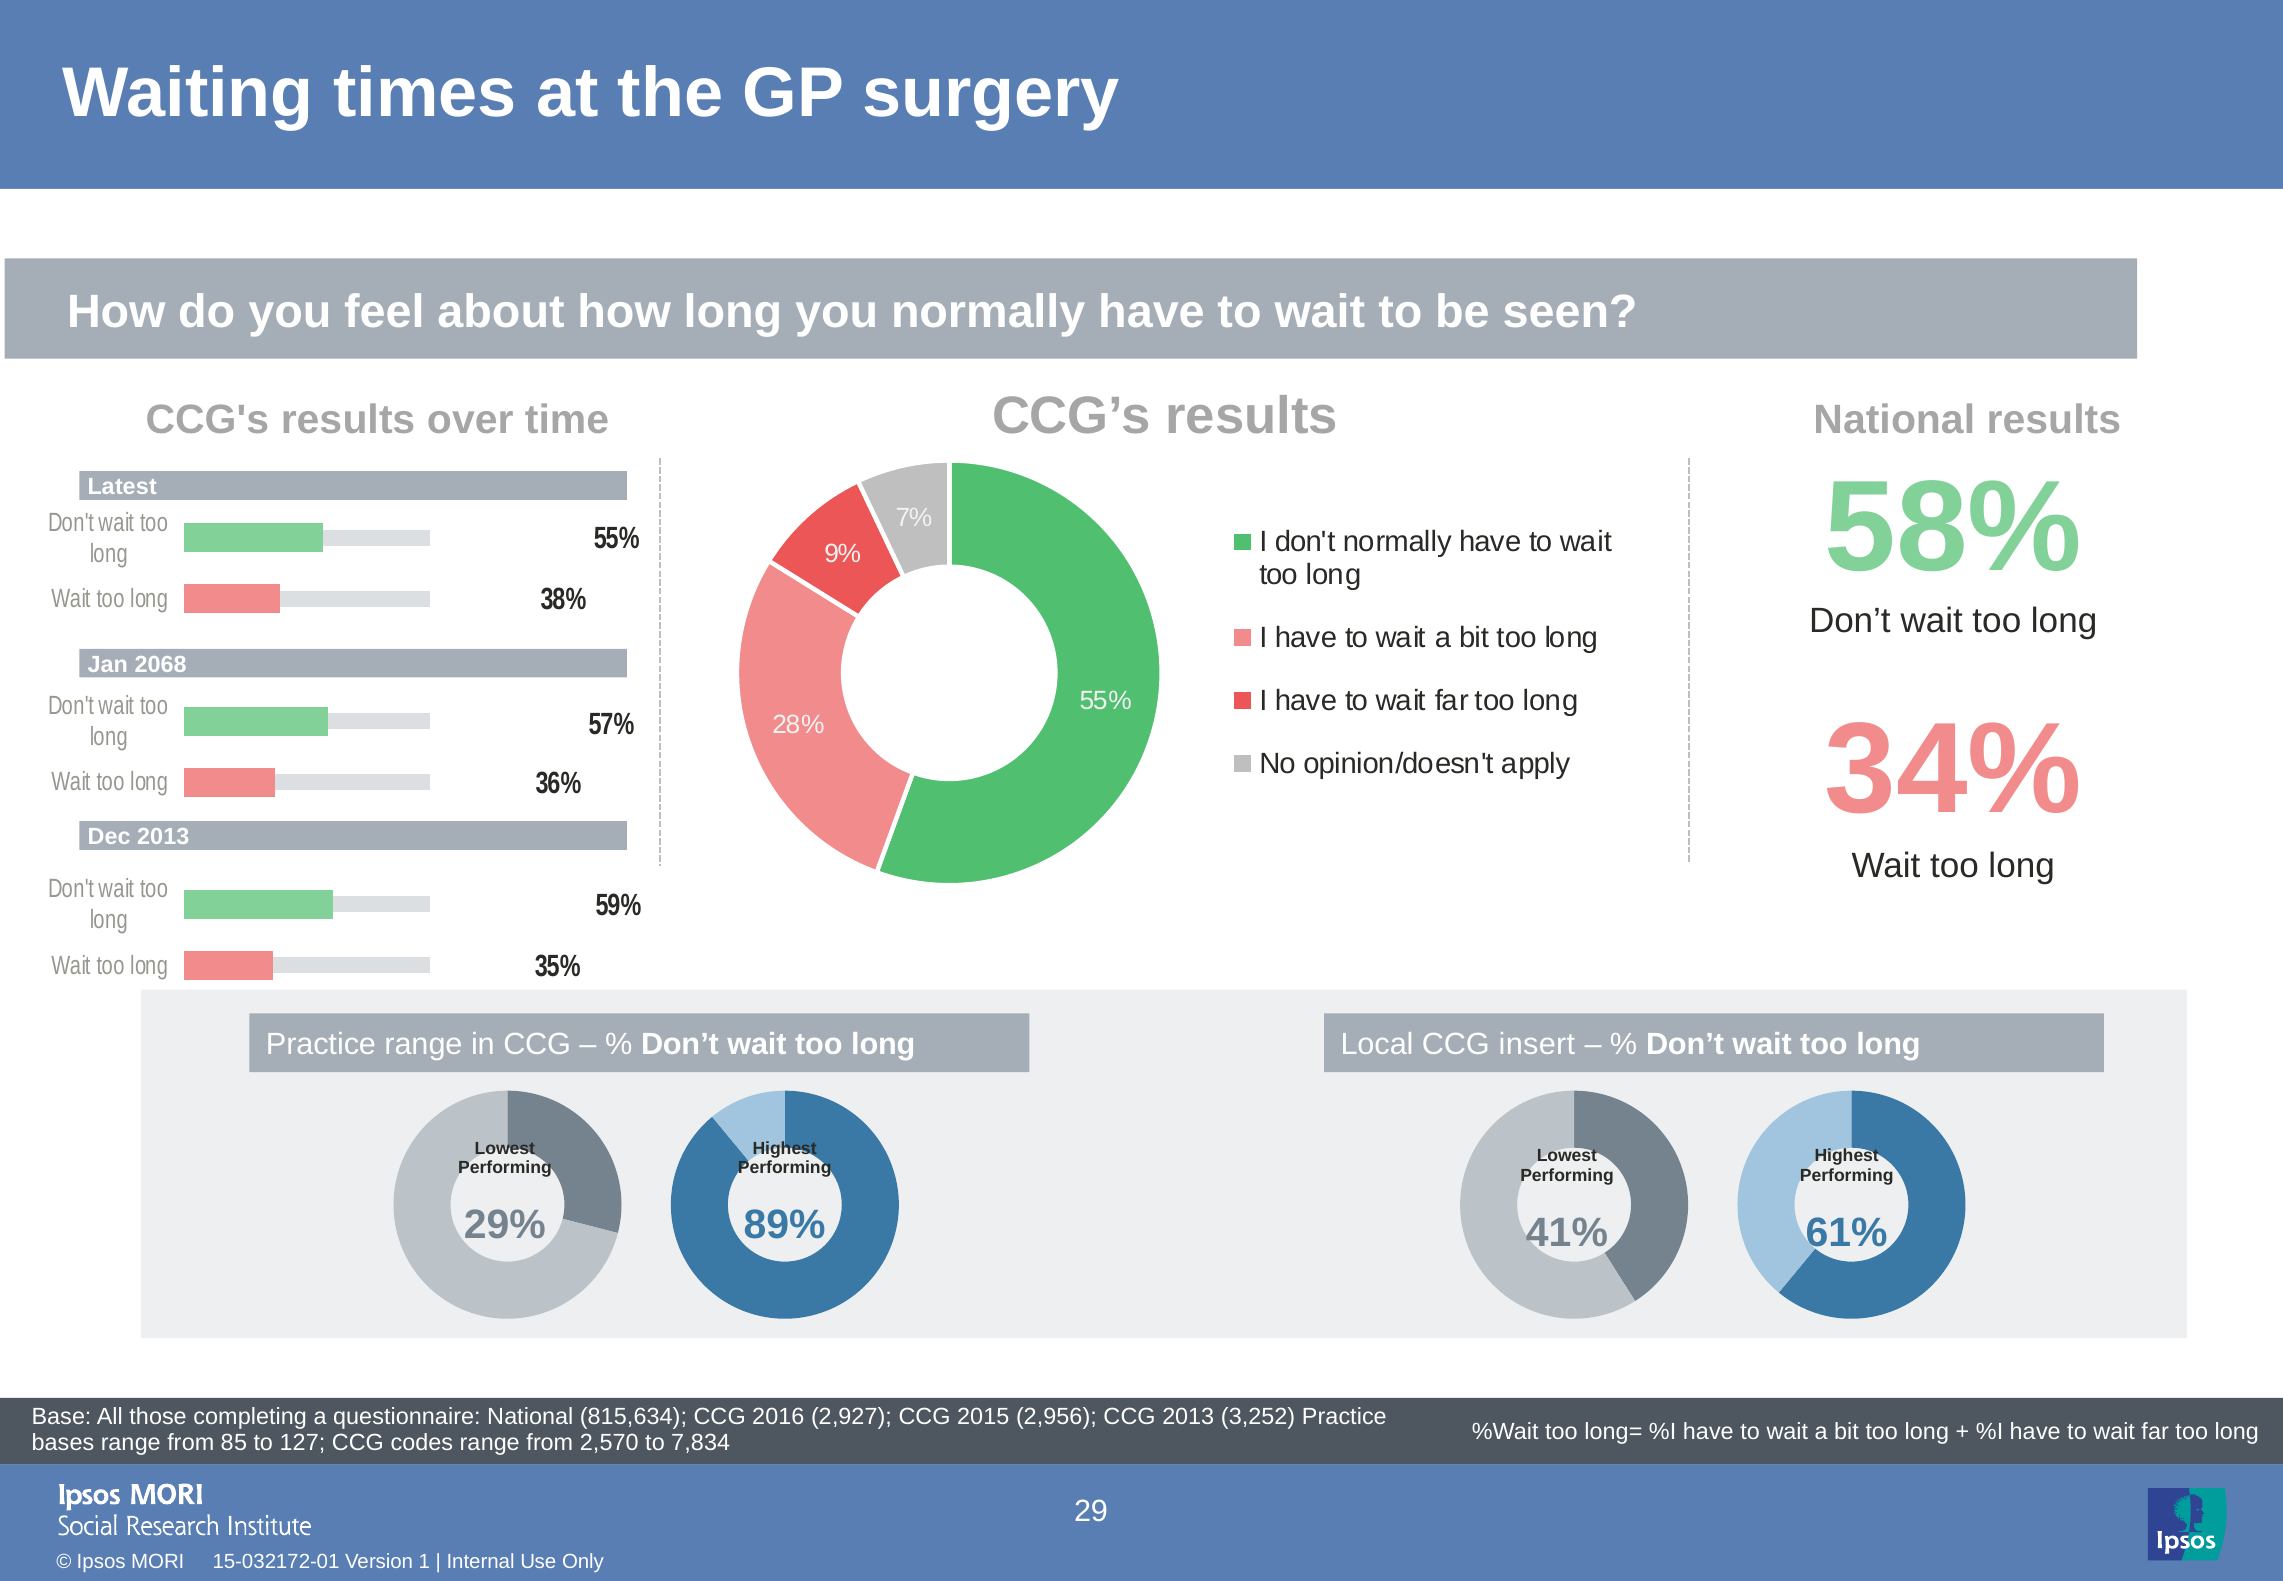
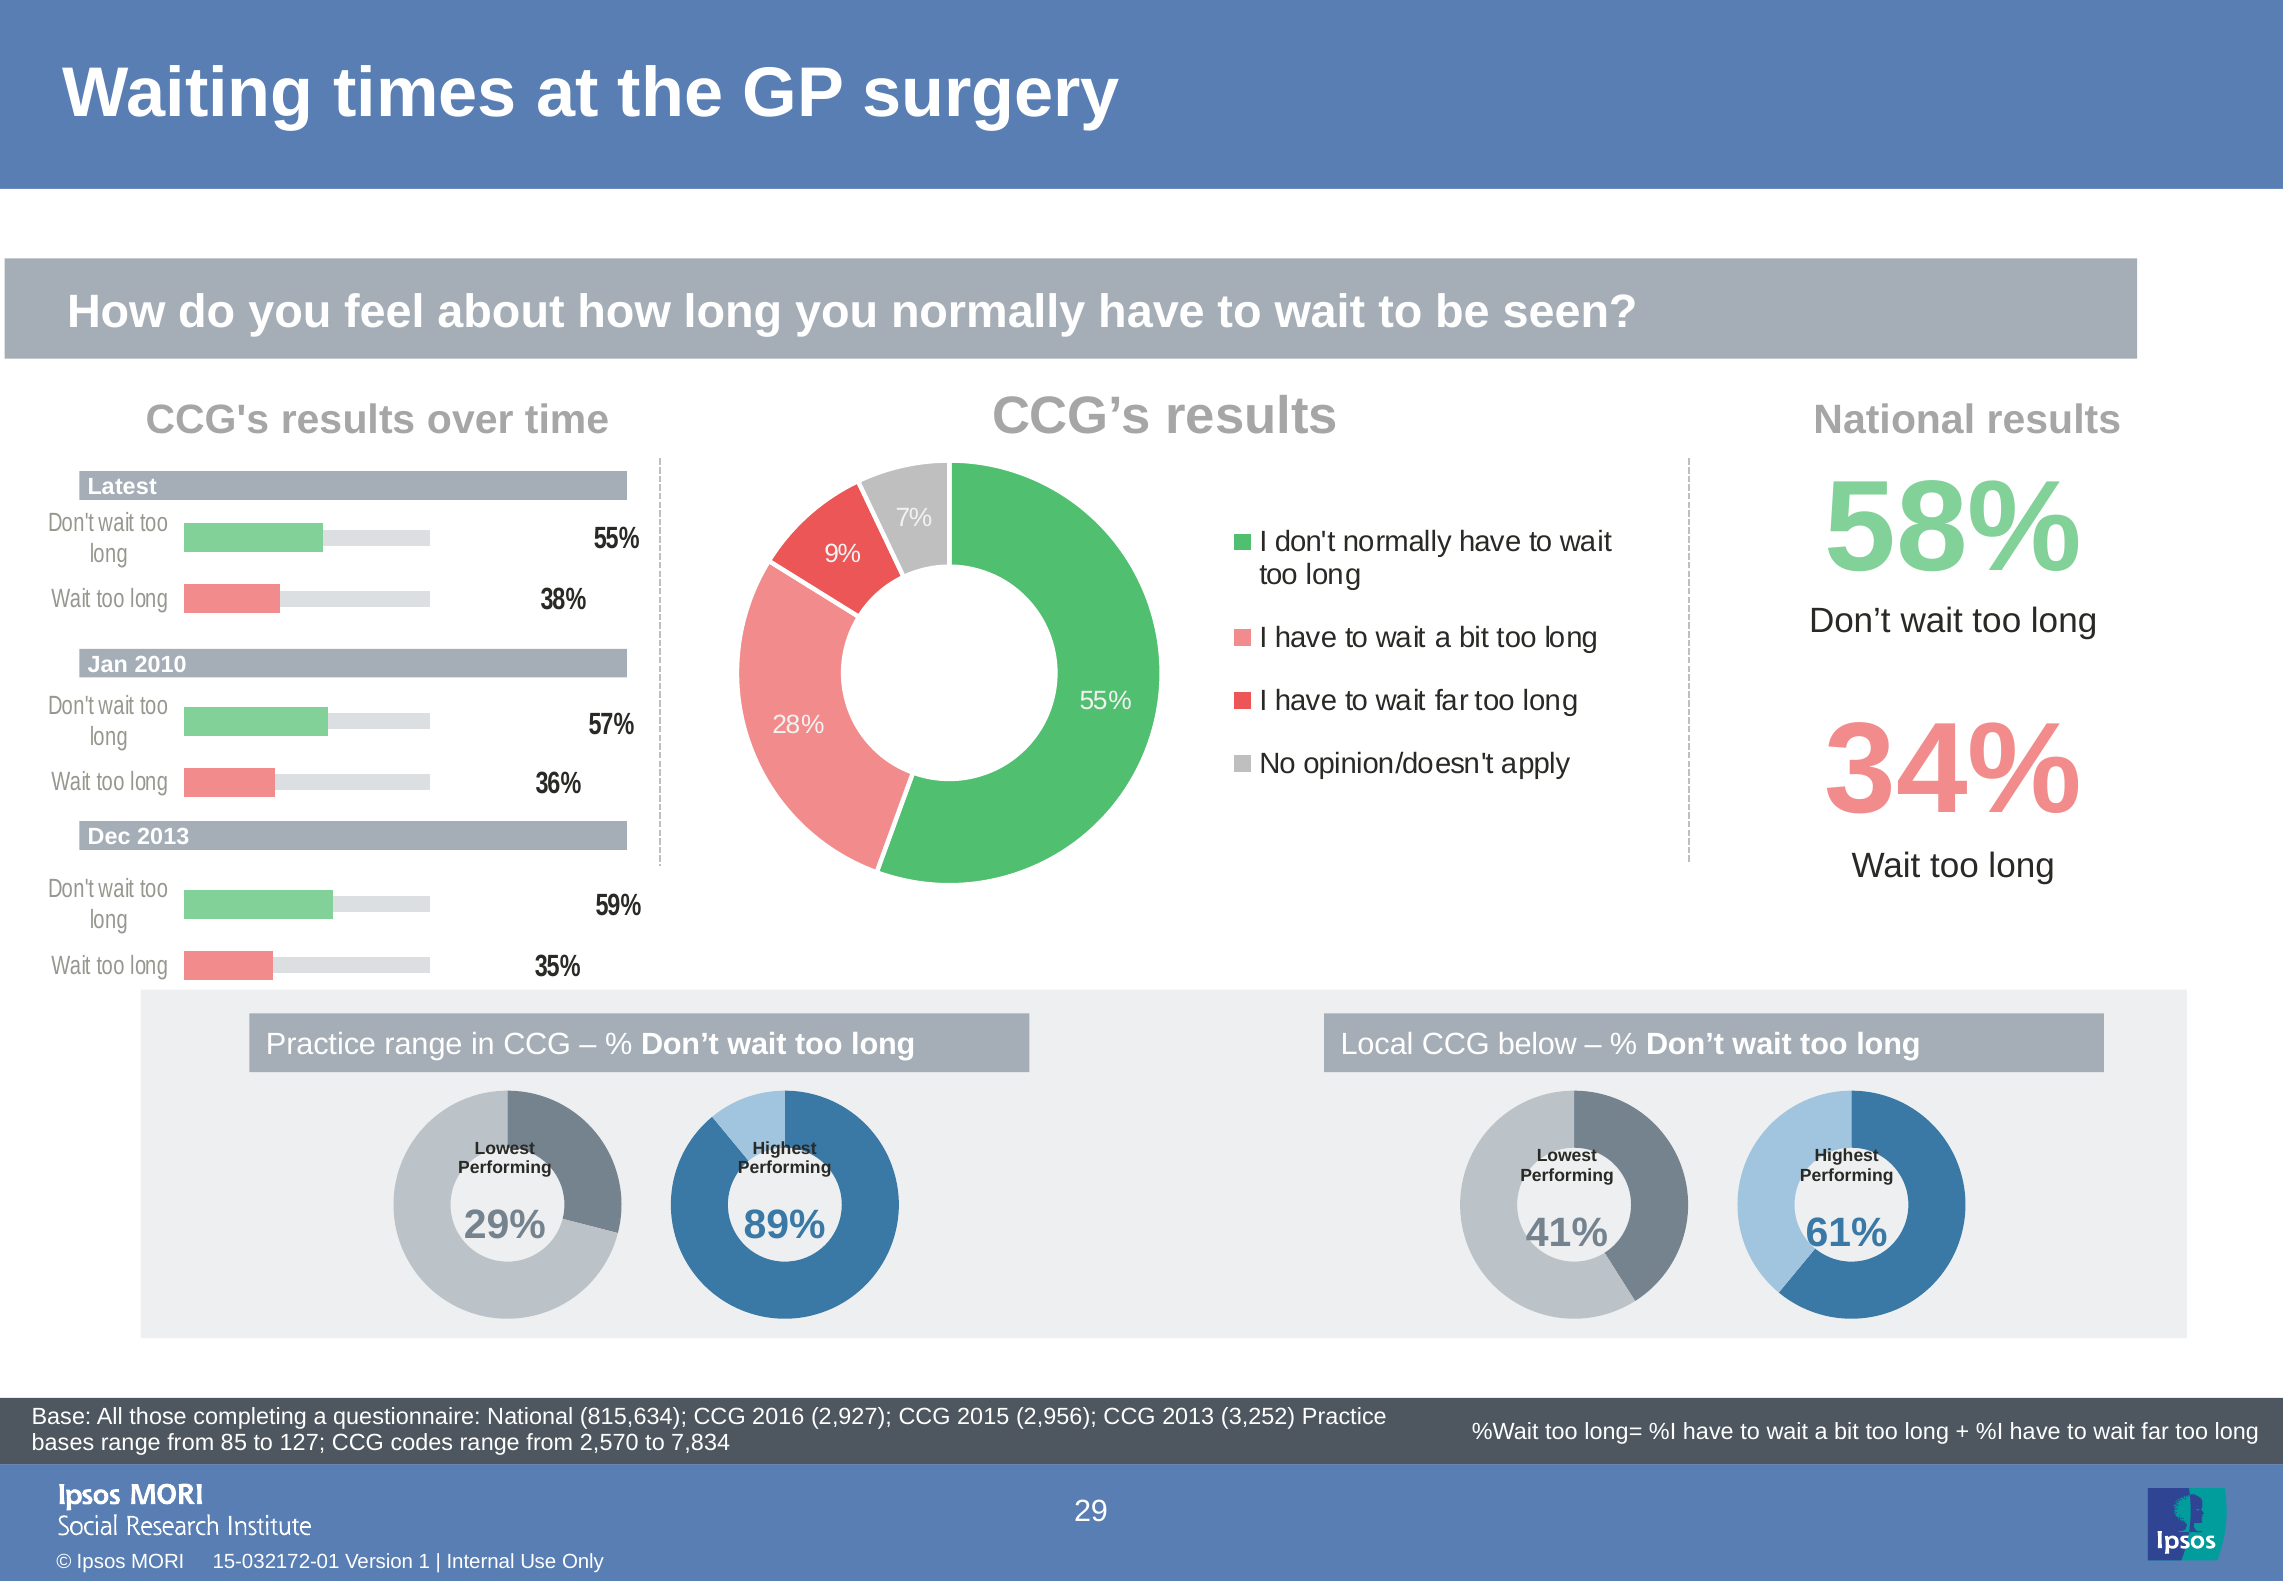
2068: 2068 -> 2010
insert: insert -> below
